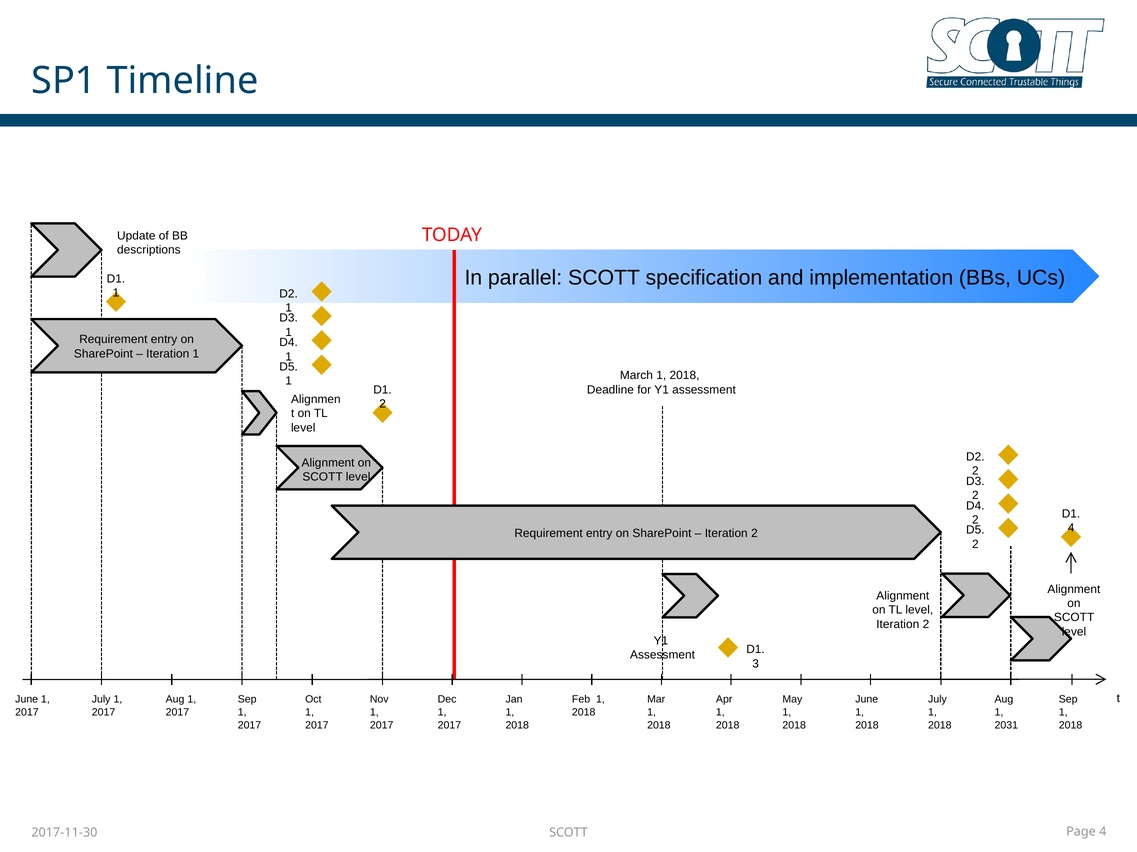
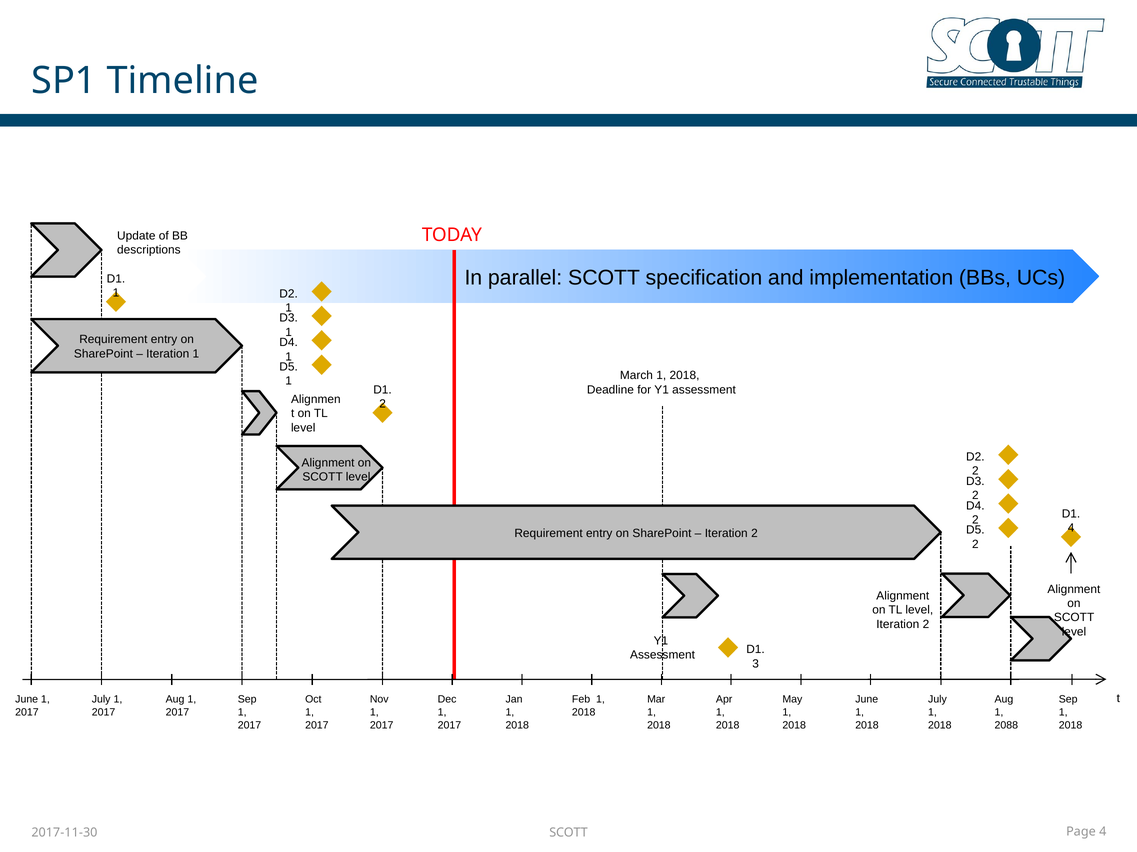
2031: 2031 -> 2088
